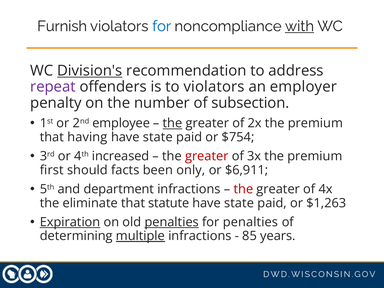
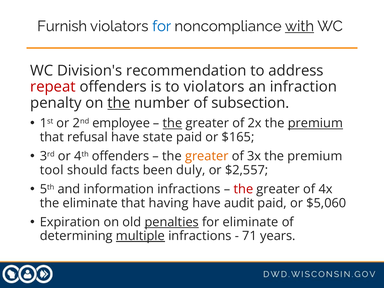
Division's underline: present -> none
repeat colour: purple -> red
employer: employer -> infraction
the at (119, 103) underline: none -> present
premium at (315, 123) underline: none -> present
having: having -> refusal
$754: $754 -> $165
4th increased: increased -> offenders
greater at (207, 156) colour: red -> orange
first: first -> tool
only: only -> duly
$6,911: $6,911 -> $2,557
department: department -> information
statute: statute -> having
state at (239, 203): state -> audit
$1,263: $1,263 -> $5,060
Expiration underline: present -> none
for penalties: penalties -> eliminate
85: 85 -> 71
